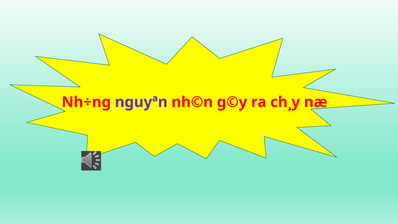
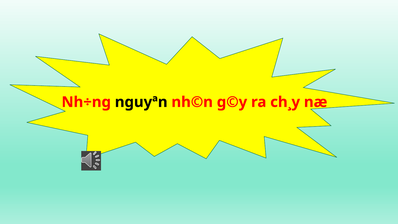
nguyªn colour: purple -> black
